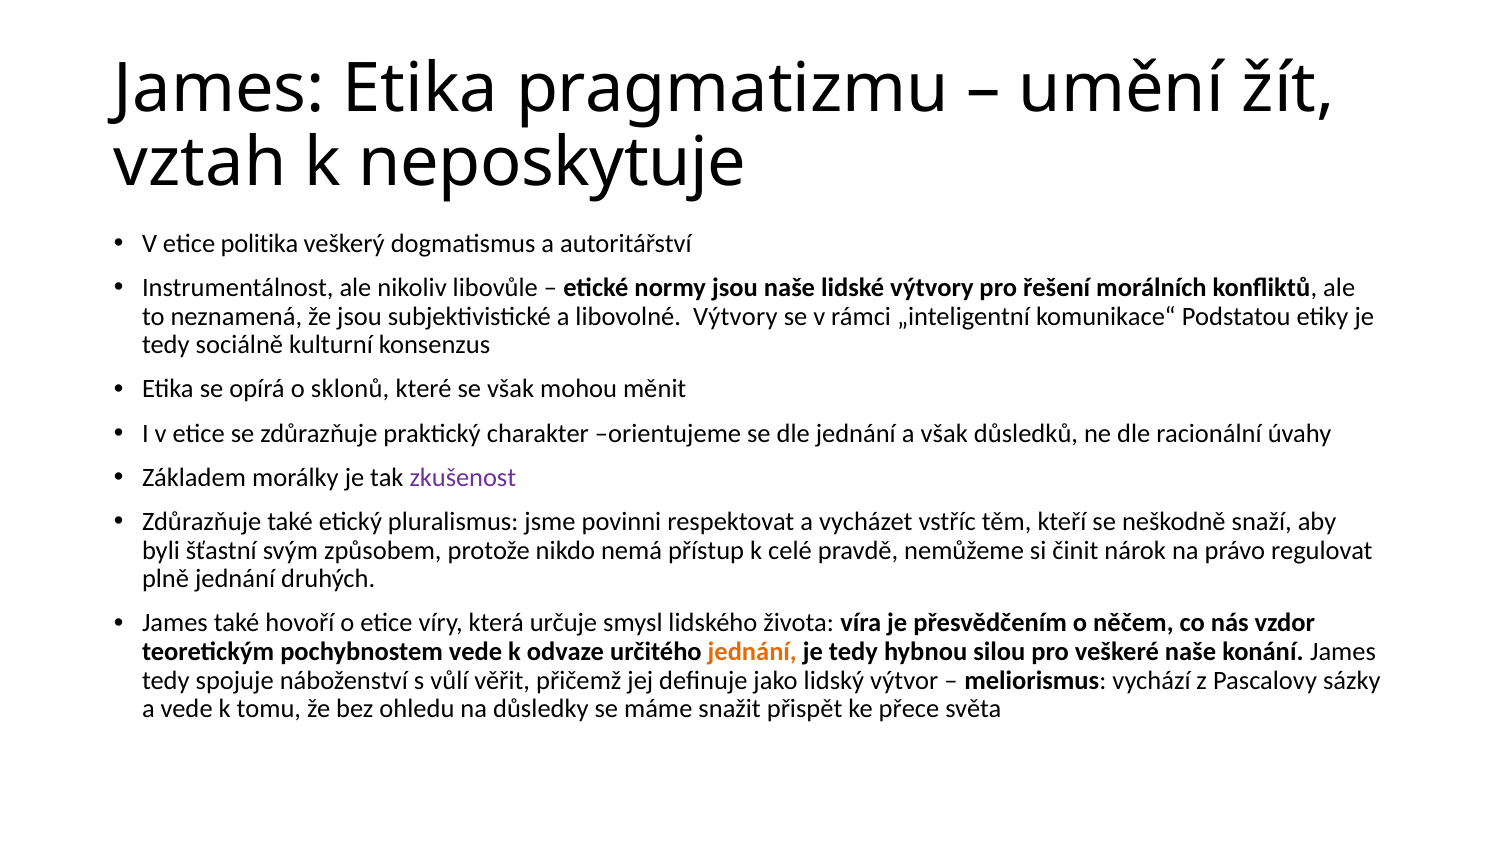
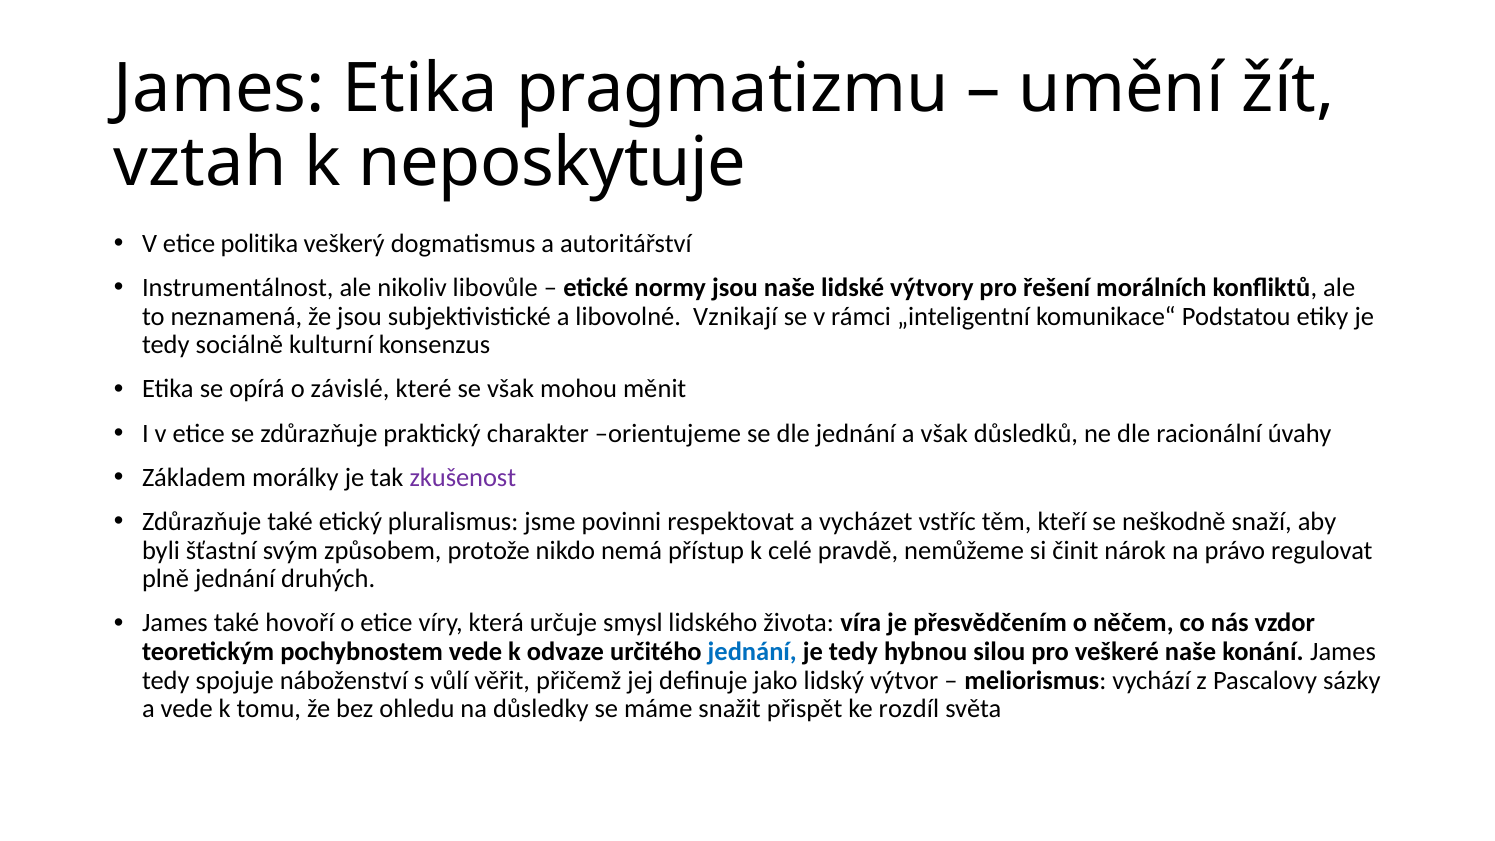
libovolné Výtvory: Výtvory -> Vznikají
sklonů: sklonů -> závislé
jednání at (752, 652) colour: orange -> blue
přece: přece -> rozdíl
